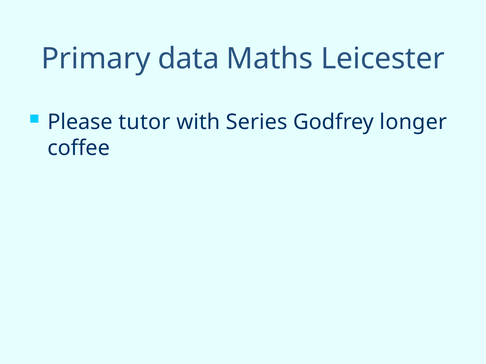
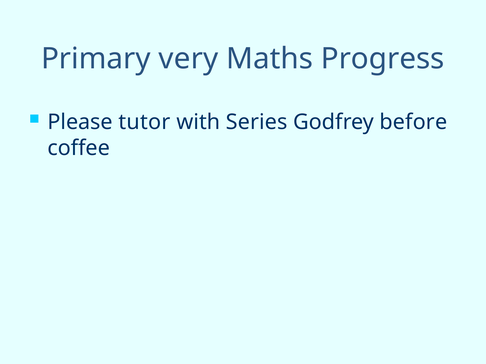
data: data -> very
Leicester: Leicester -> Progress
longer: longer -> before
